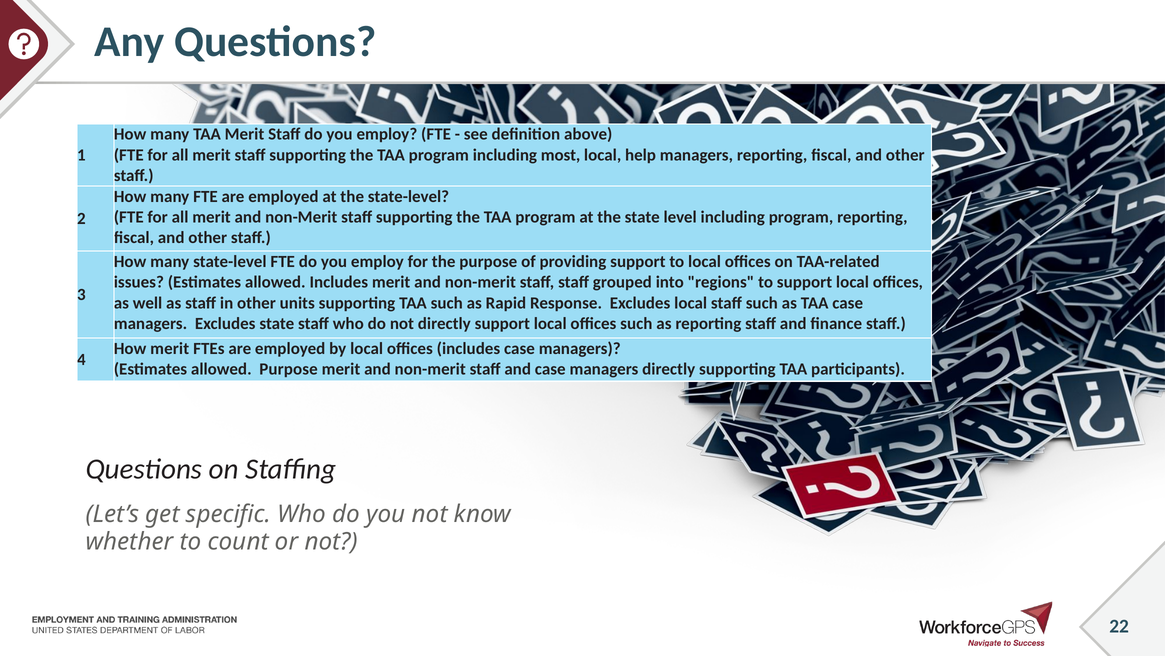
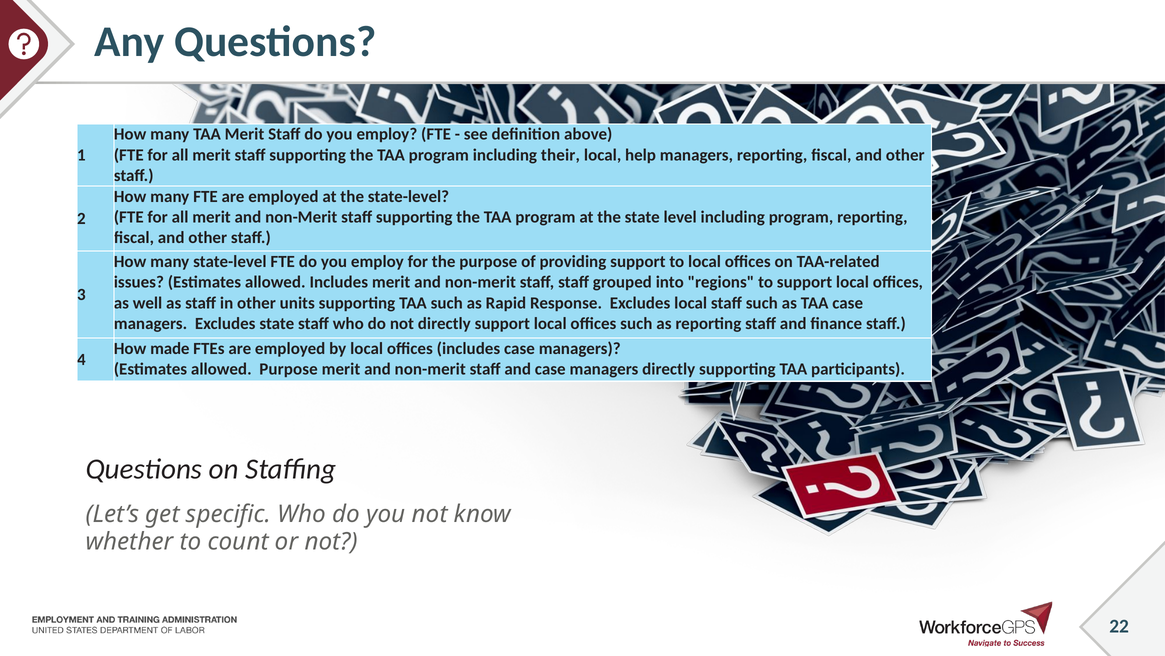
most: most -> their
How merit: merit -> made
